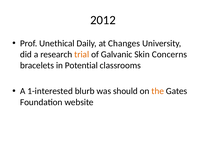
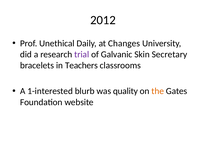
trial colour: orange -> purple
Concerns: Concerns -> Secretary
Potential: Potential -> Teachers
should: should -> quality
